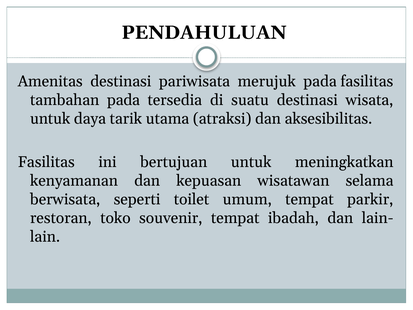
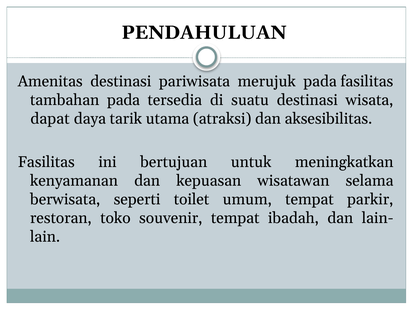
untuk at (50, 119): untuk -> dapat
